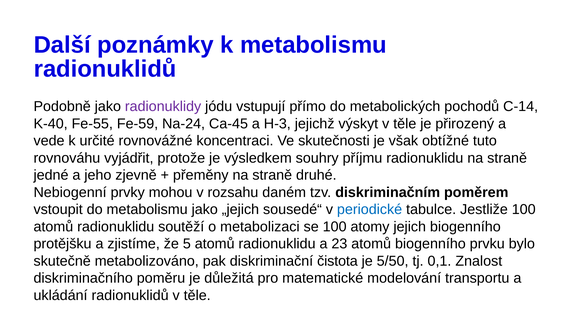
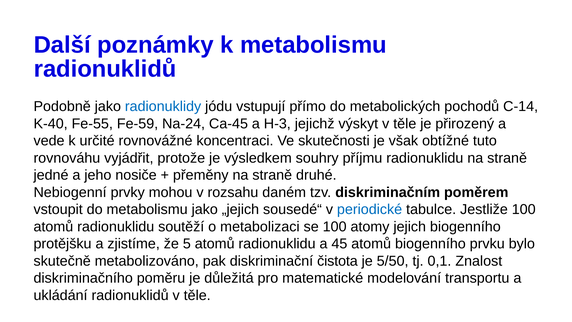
radionuklidy colour: purple -> blue
zjevně: zjevně -> nosiče
23: 23 -> 45
